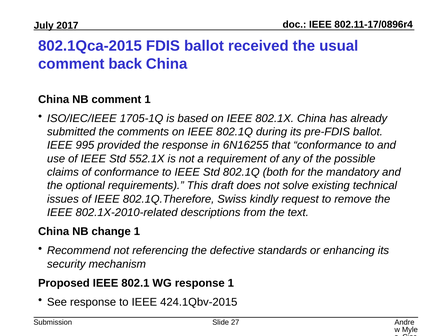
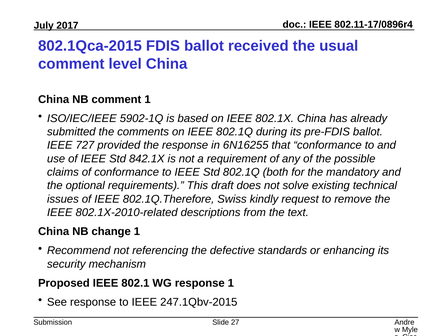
back: back -> level
1705-1Q: 1705-1Q -> 5902-1Q
995: 995 -> 727
552.1X: 552.1X -> 842.1X
424.1Qbv-2015: 424.1Qbv-2015 -> 247.1Qbv-2015
